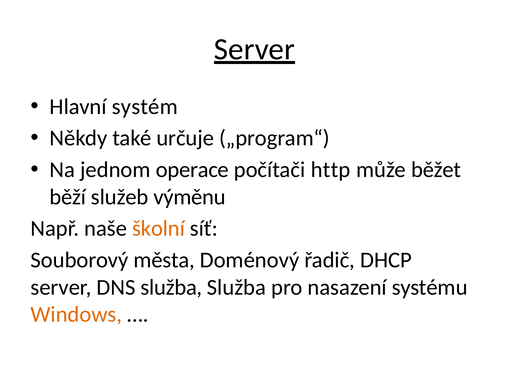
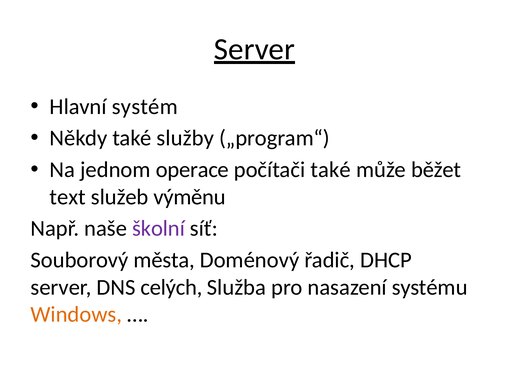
určuje: určuje -> služby
počítači http: http -> také
běží: běží -> text
školní colour: orange -> purple
DNS služba: služba -> celých
